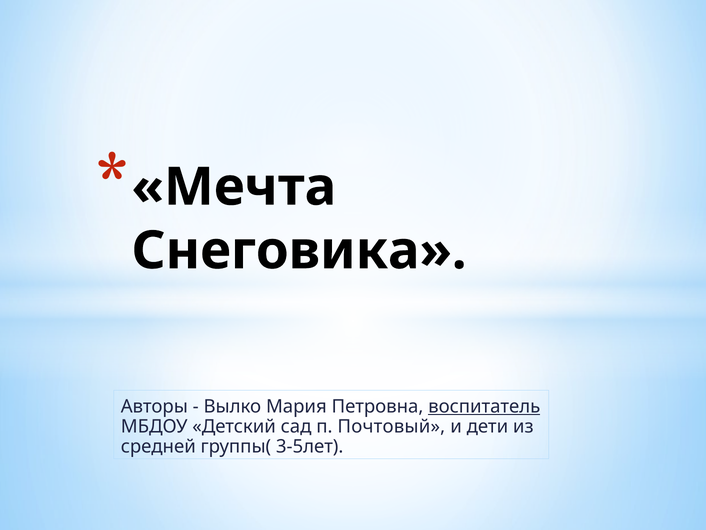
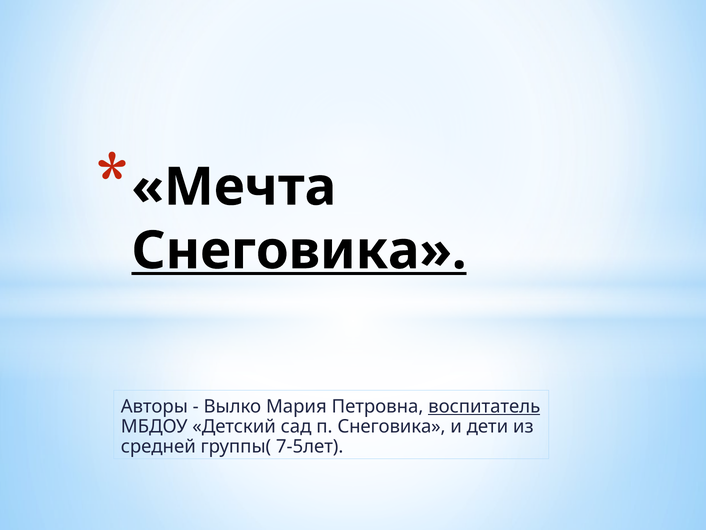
Снеговика at (299, 251) underline: none -> present
п Почтовый: Почтовый -> Снеговика
3-5лет: 3-5лет -> 7-5лет
